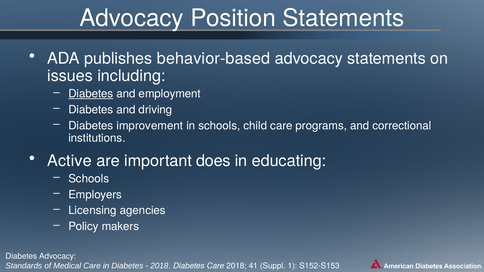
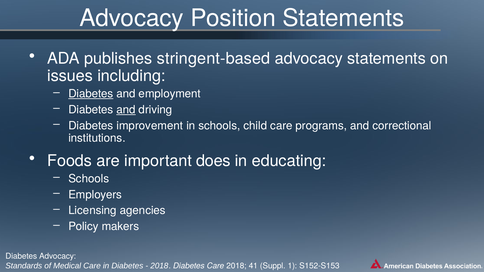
behavior-based: behavior-based -> stringent-based
and at (126, 110) underline: none -> present
Active: Active -> Foods
